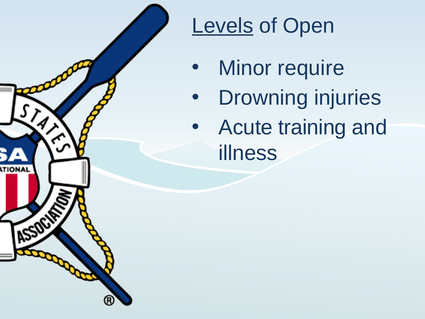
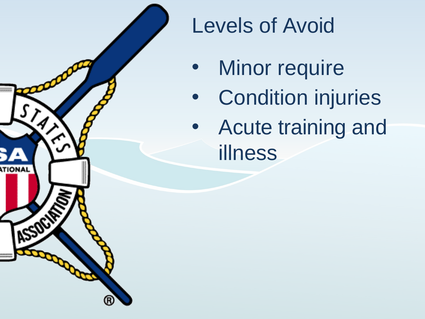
Levels underline: present -> none
Open: Open -> Avoid
Drowning: Drowning -> Condition
